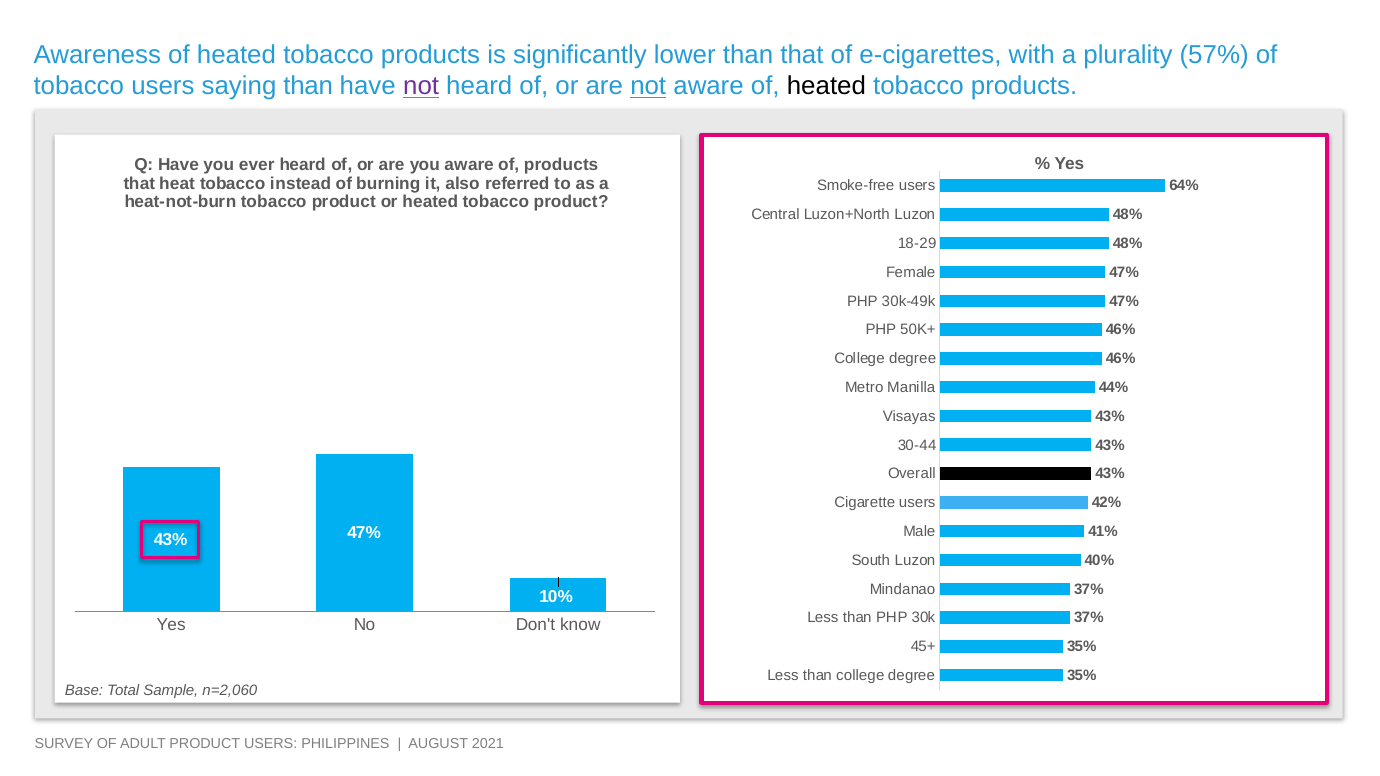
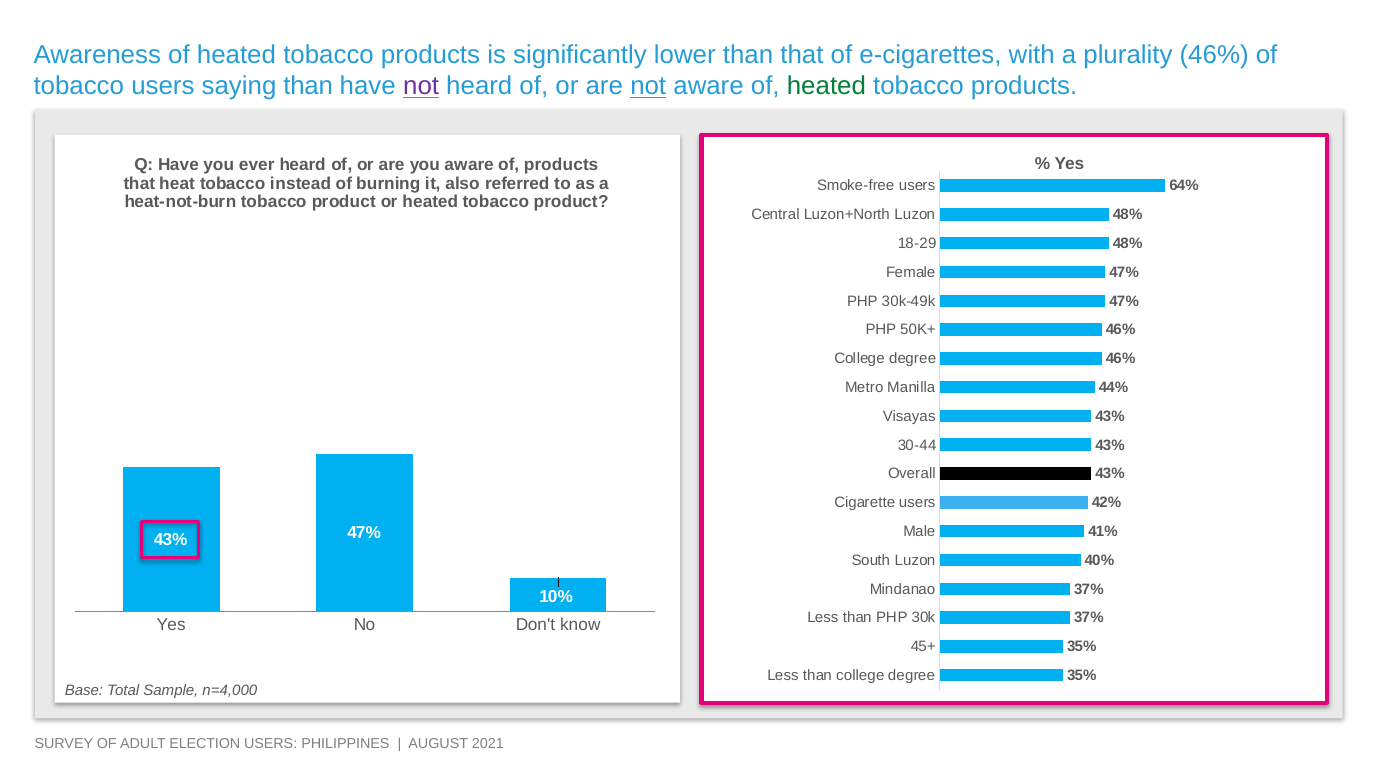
plurality 57%: 57% -> 46%
heated at (826, 86) colour: black -> green
n=2,060: n=2,060 -> n=4,000
PRODUCT at (205, 744): PRODUCT -> ELECTION
